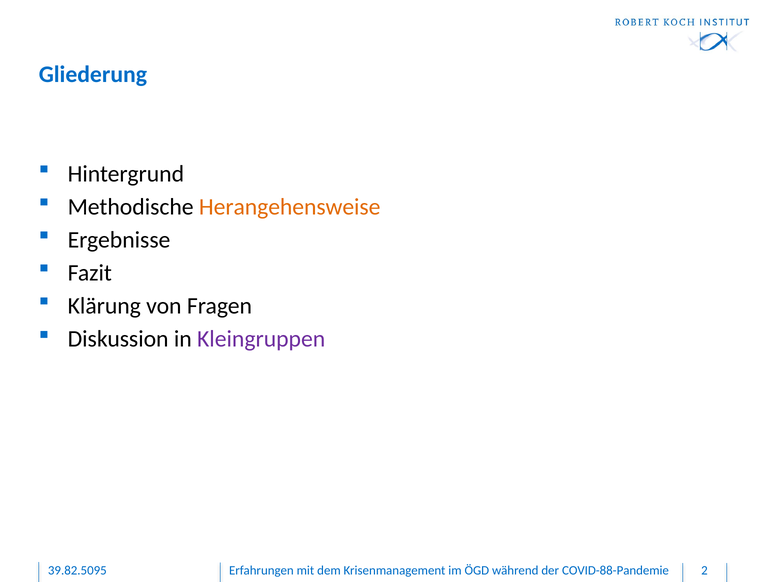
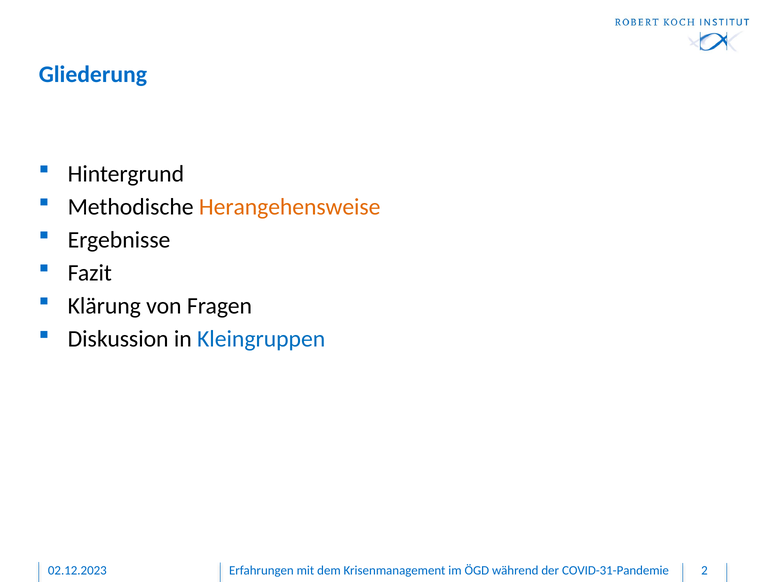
Kleingruppen colour: purple -> blue
39.82.5095: 39.82.5095 -> 02.12.2023
COVID-88-Pandemie: COVID-88-Pandemie -> COVID-31-Pandemie
